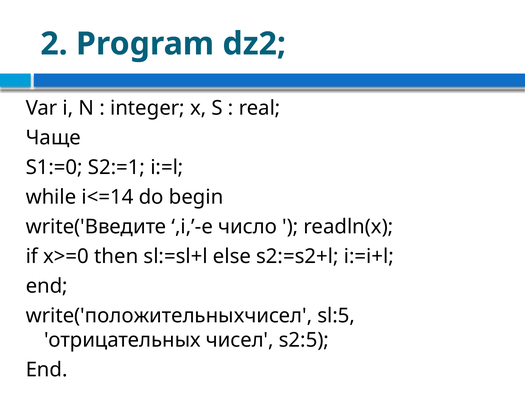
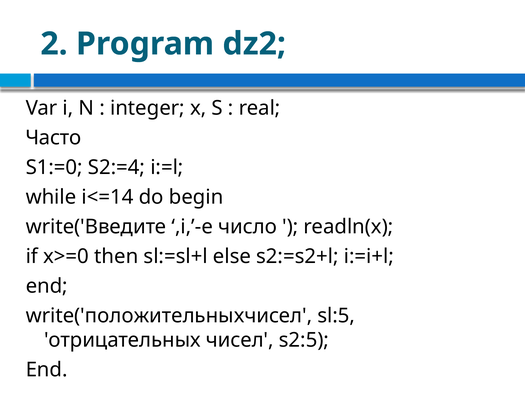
Чаще: Чаще -> Часто
S2:=1: S2:=1 -> S2:=4
